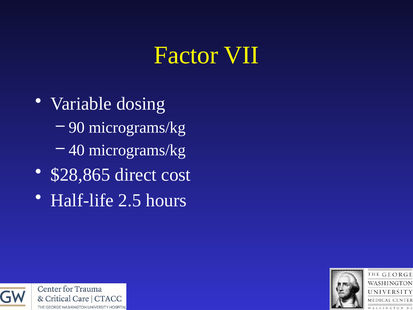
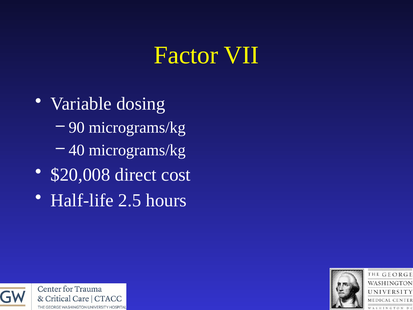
$28,865: $28,865 -> $20,008
